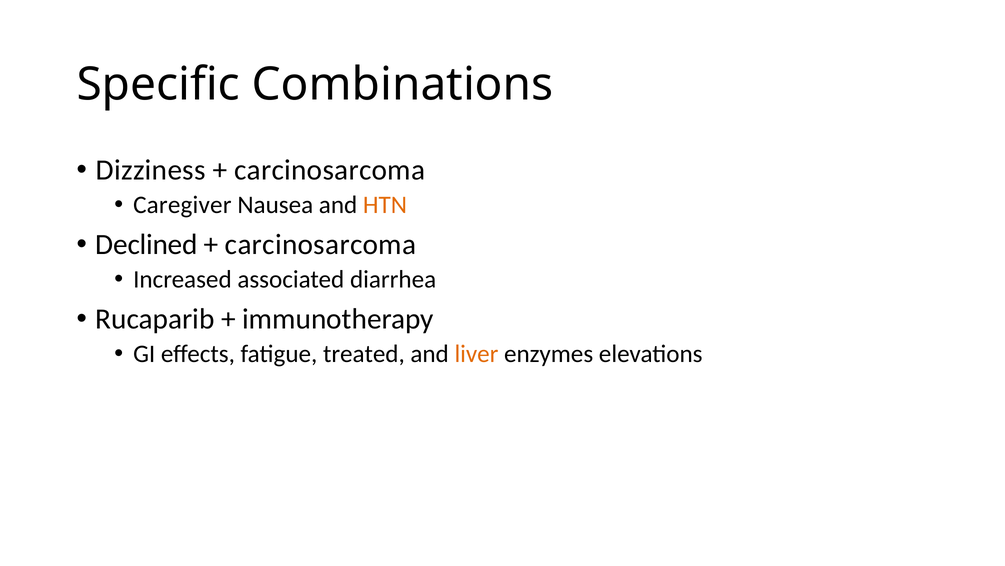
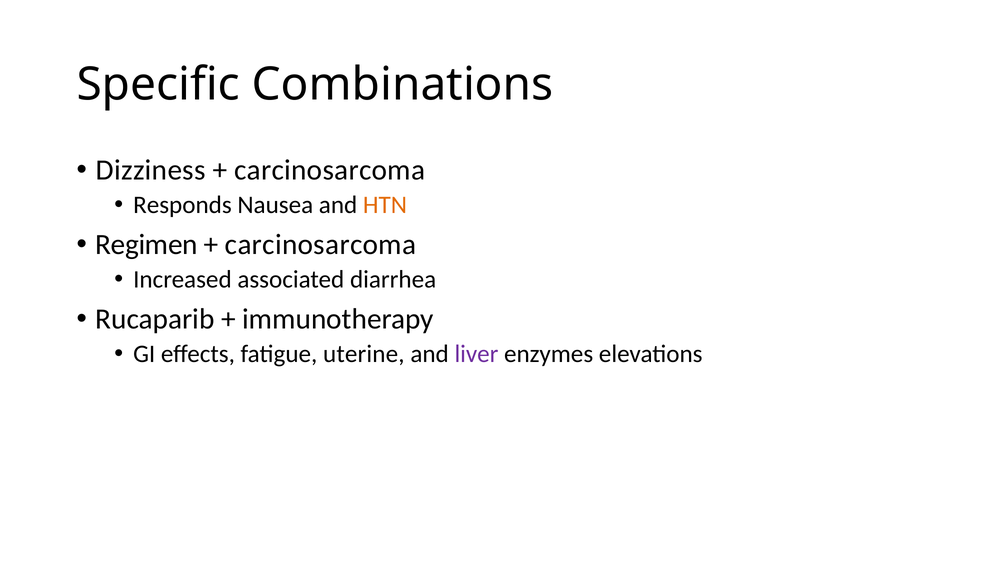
Caregiver: Caregiver -> Responds
Declined: Declined -> Regimen
treated: treated -> uterine
liver colour: orange -> purple
